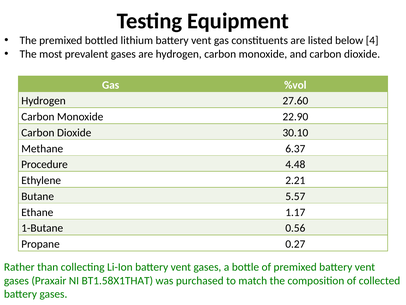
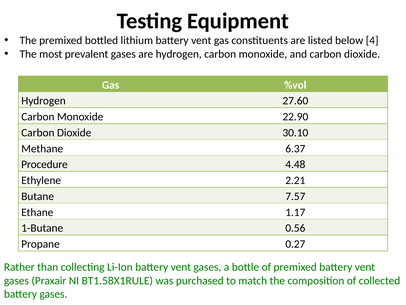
5.57: 5.57 -> 7.57
BT1.58X1THAT: BT1.58X1THAT -> BT1.58X1RULE
